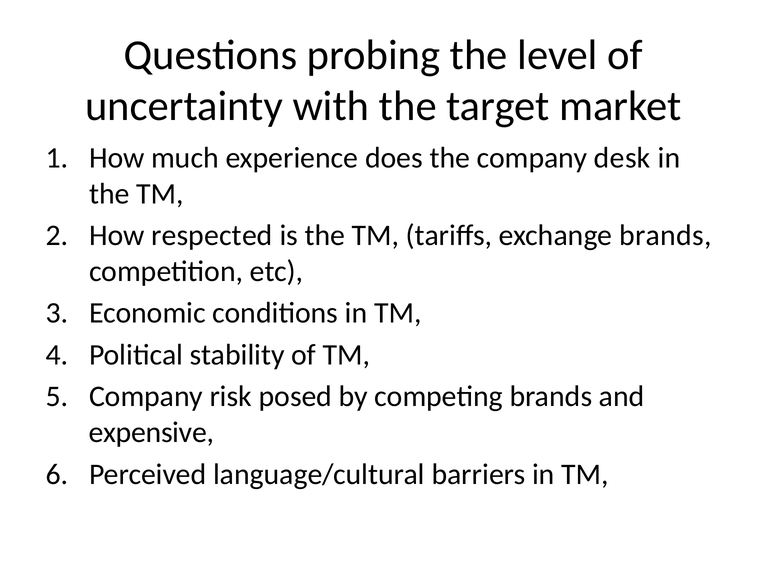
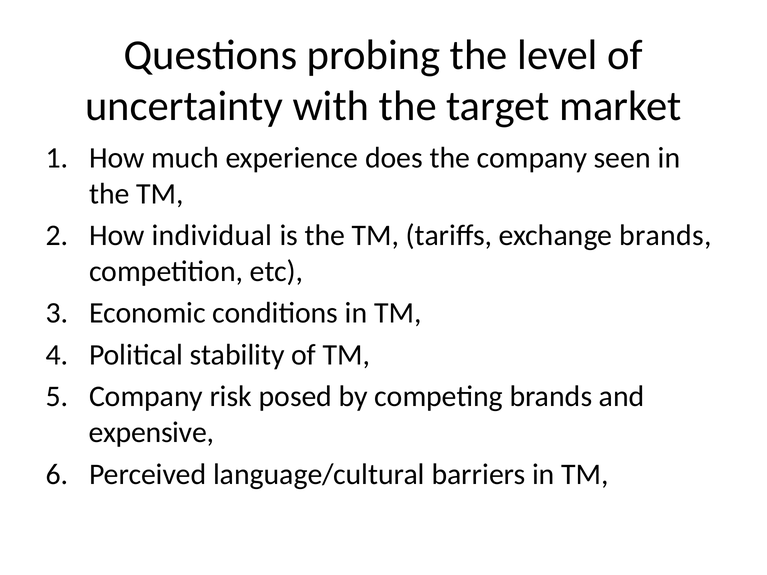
desk: desk -> seen
respected: respected -> individual
